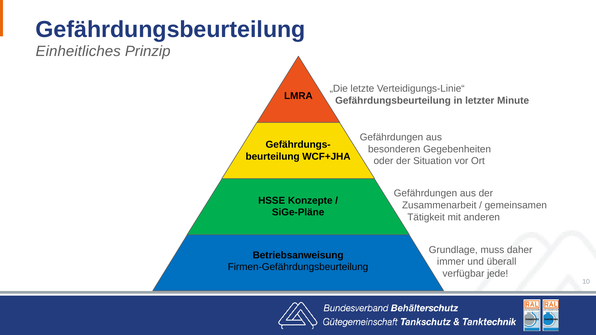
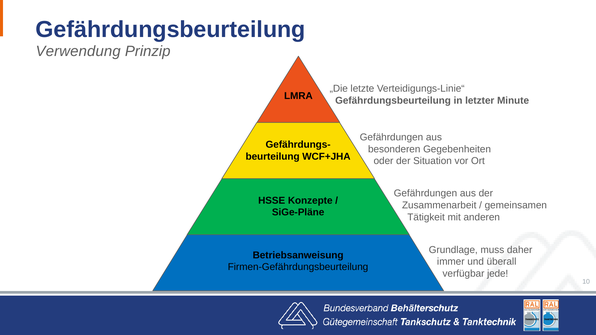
Einheitliches: Einheitliches -> Verwendung
